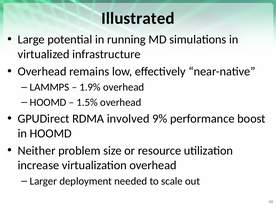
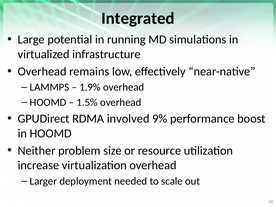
Illustrated: Illustrated -> Integrated
